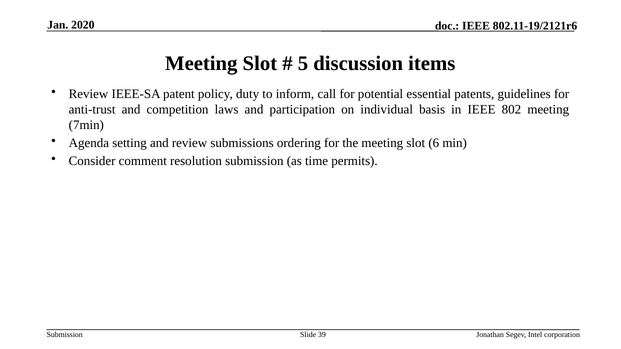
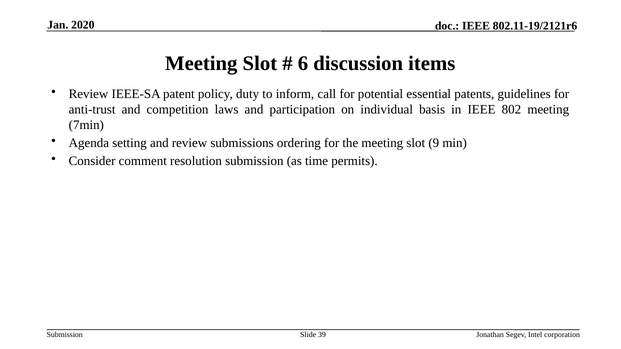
5: 5 -> 6
6: 6 -> 9
